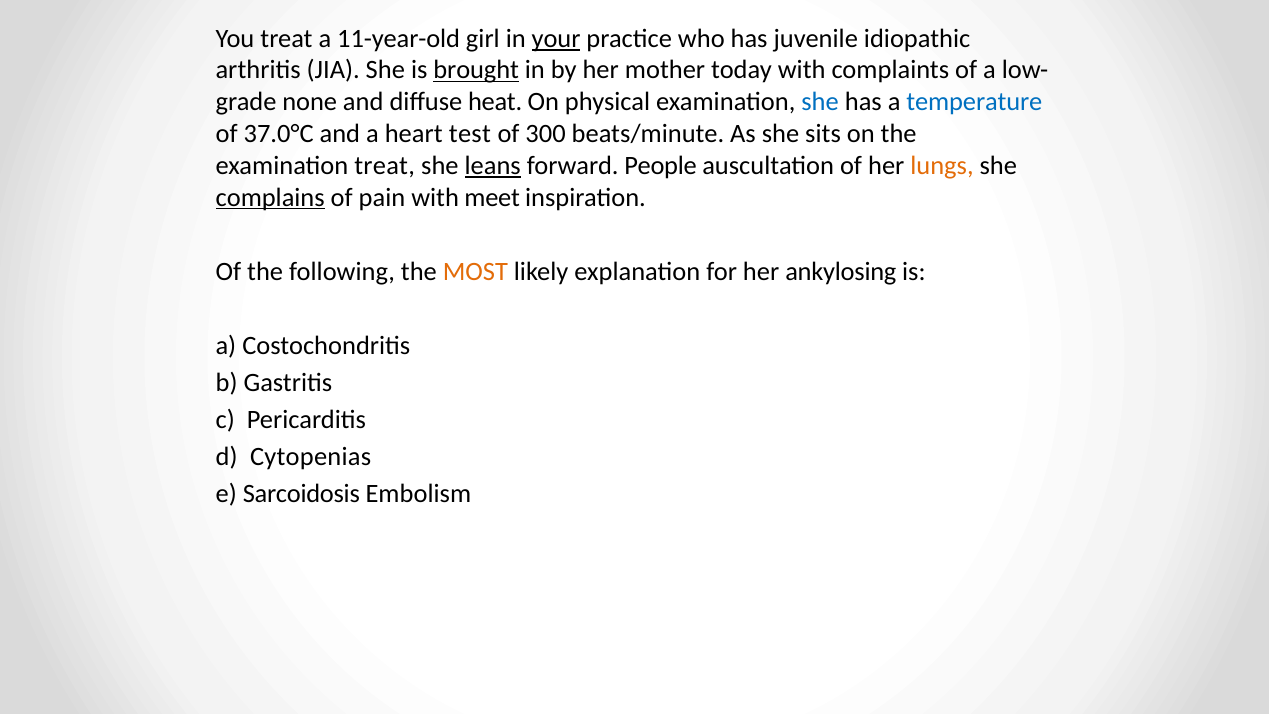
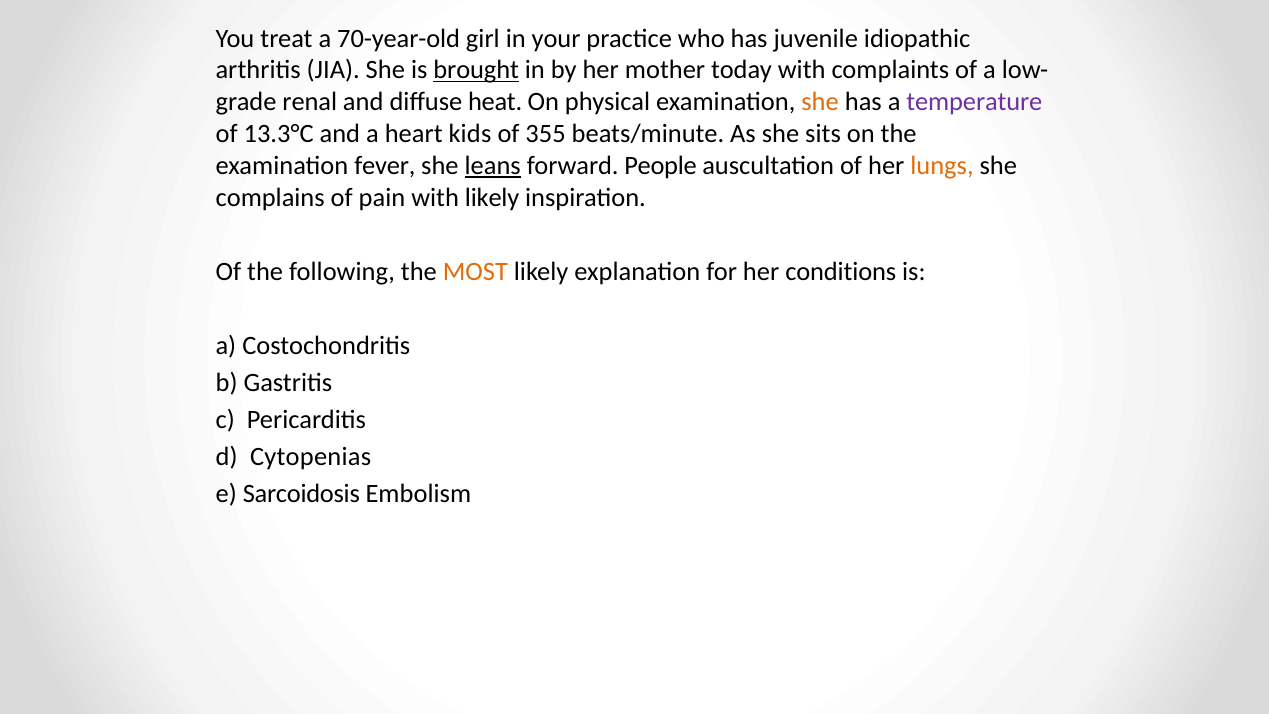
11-year-old: 11-year-old -> 70-year-old
your underline: present -> none
none: none -> renal
she at (820, 102) colour: blue -> orange
temperature colour: blue -> purple
37.0°C: 37.0°C -> 13.3°C
test: test -> kids
300: 300 -> 355
examination treat: treat -> fever
complains underline: present -> none
with meet: meet -> likely
ankylosing: ankylosing -> conditions
